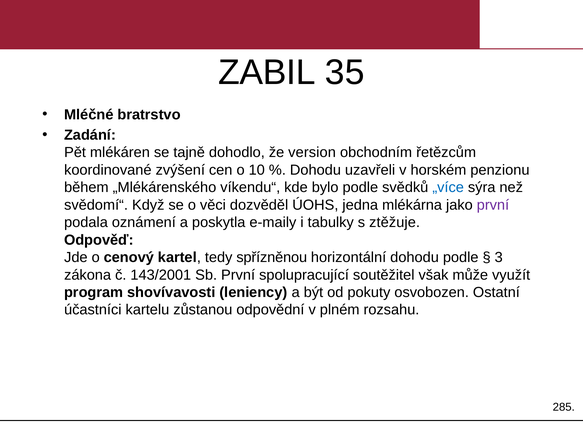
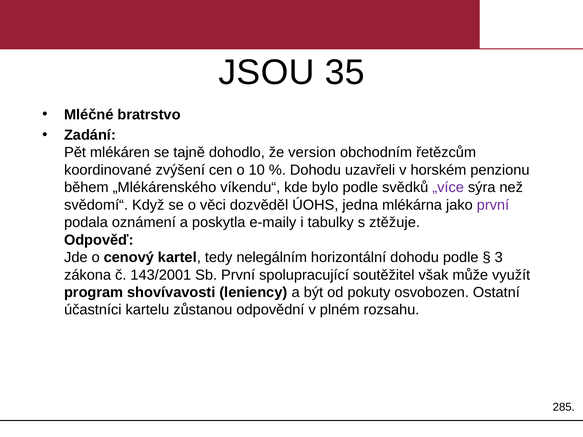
ZABIL: ZABIL -> JSOU
„více colour: blue -> purple
spřízněnou: spřízněnou -> nelegálním
